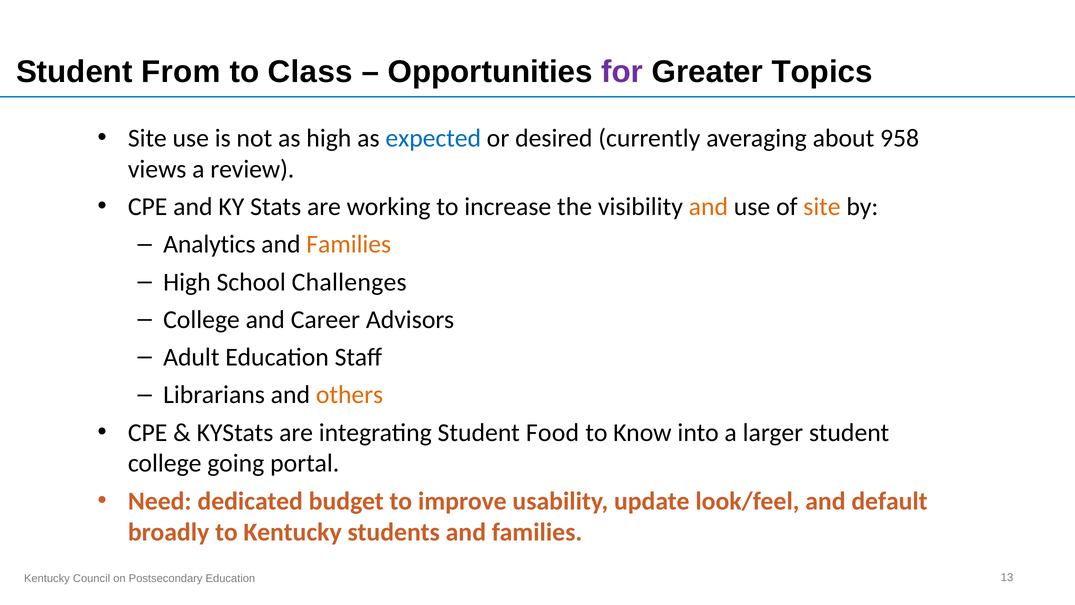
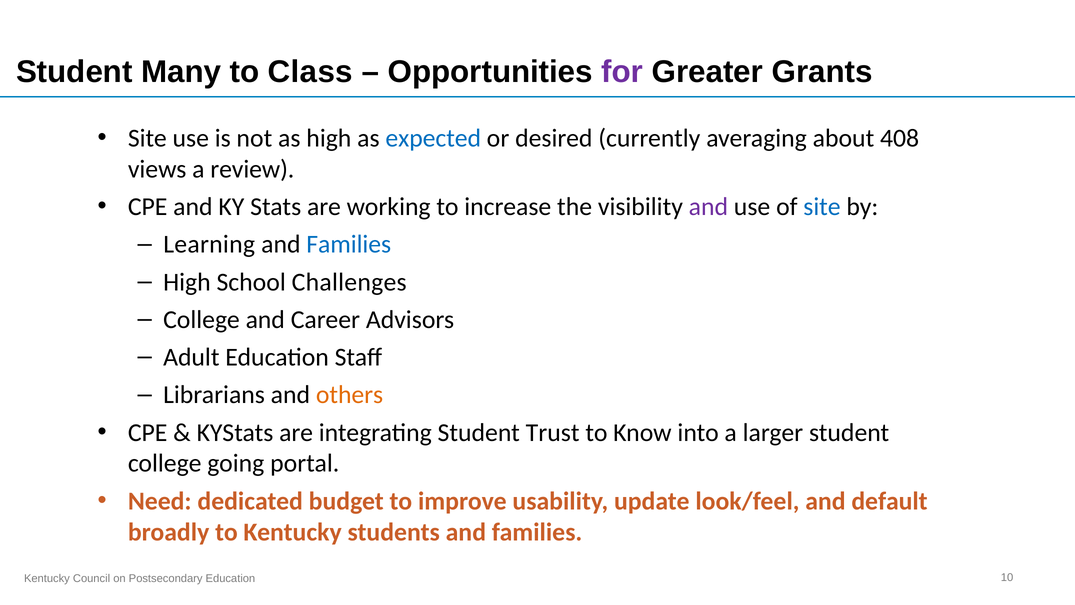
From: From -> Many
Topics: Topics -> Grants
958: 958 -> 408
and at (708, 207) colour: orange -> purple
site at (822, 207) colour: orange -> blue
Analytics: Analytics -> Learning
Families at (349, 244) colour: orange -> blue
Food: Food -> Trust
13: 13 -> 10
